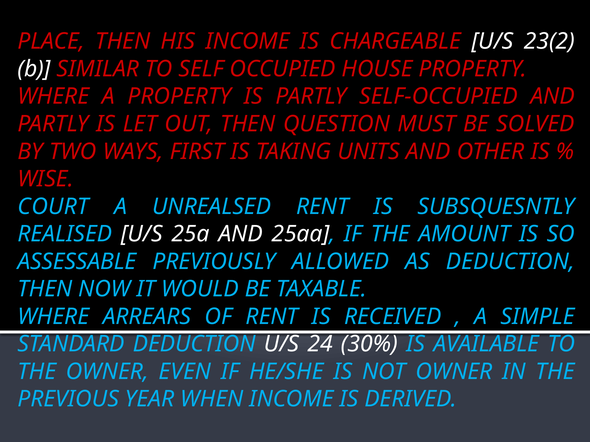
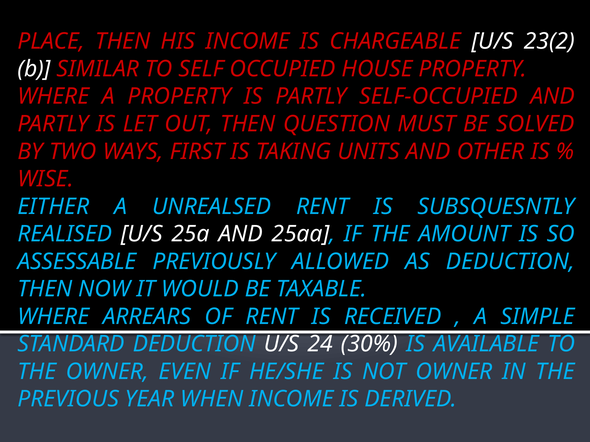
COURT: COURT -> EITHER
